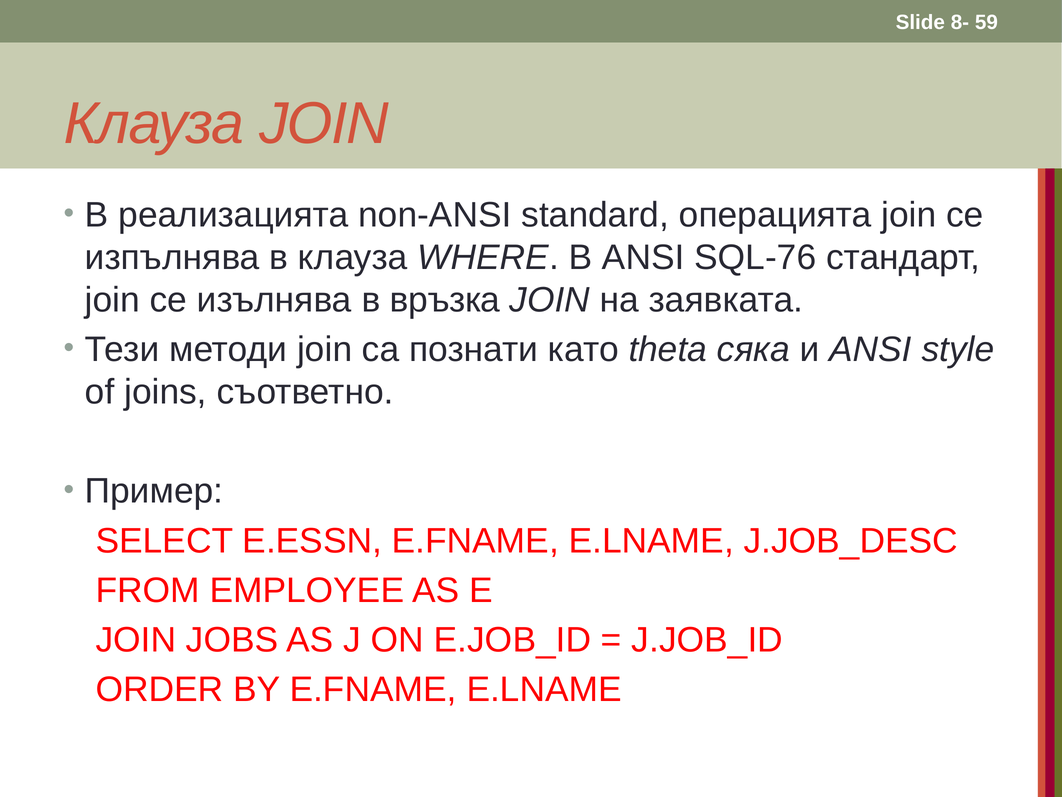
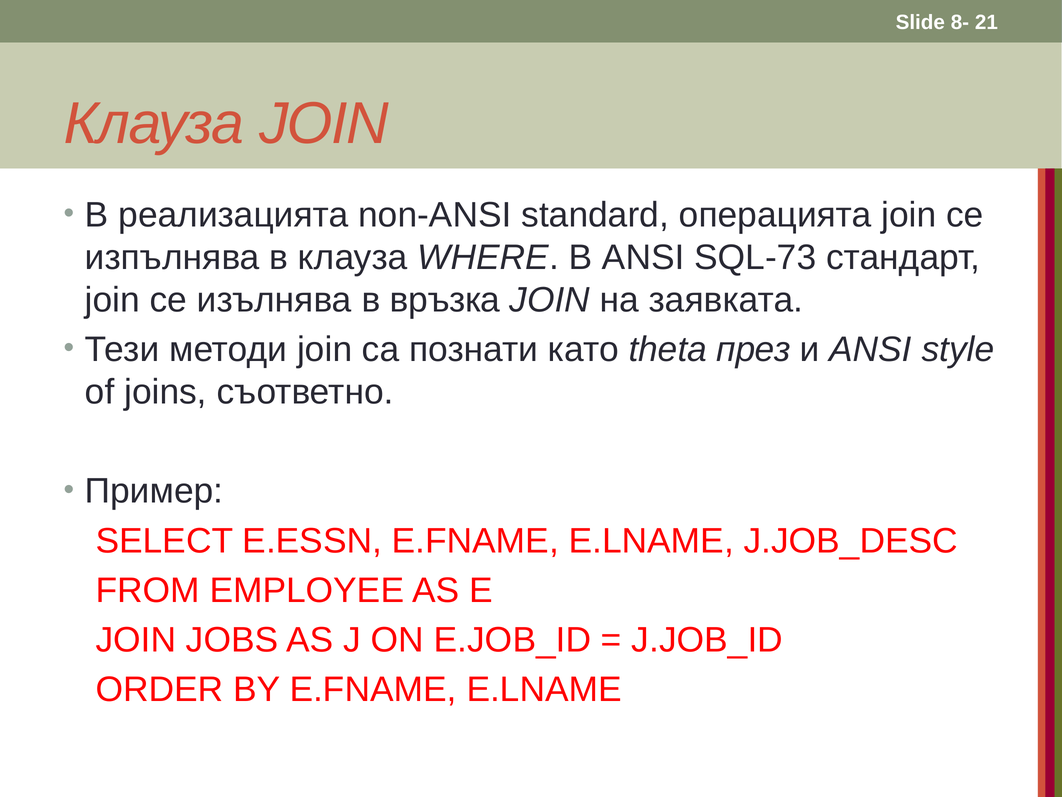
59: 59 -> 21
SQL-76: SQL-76 -> SQL-73
сяка: сяка -> през
